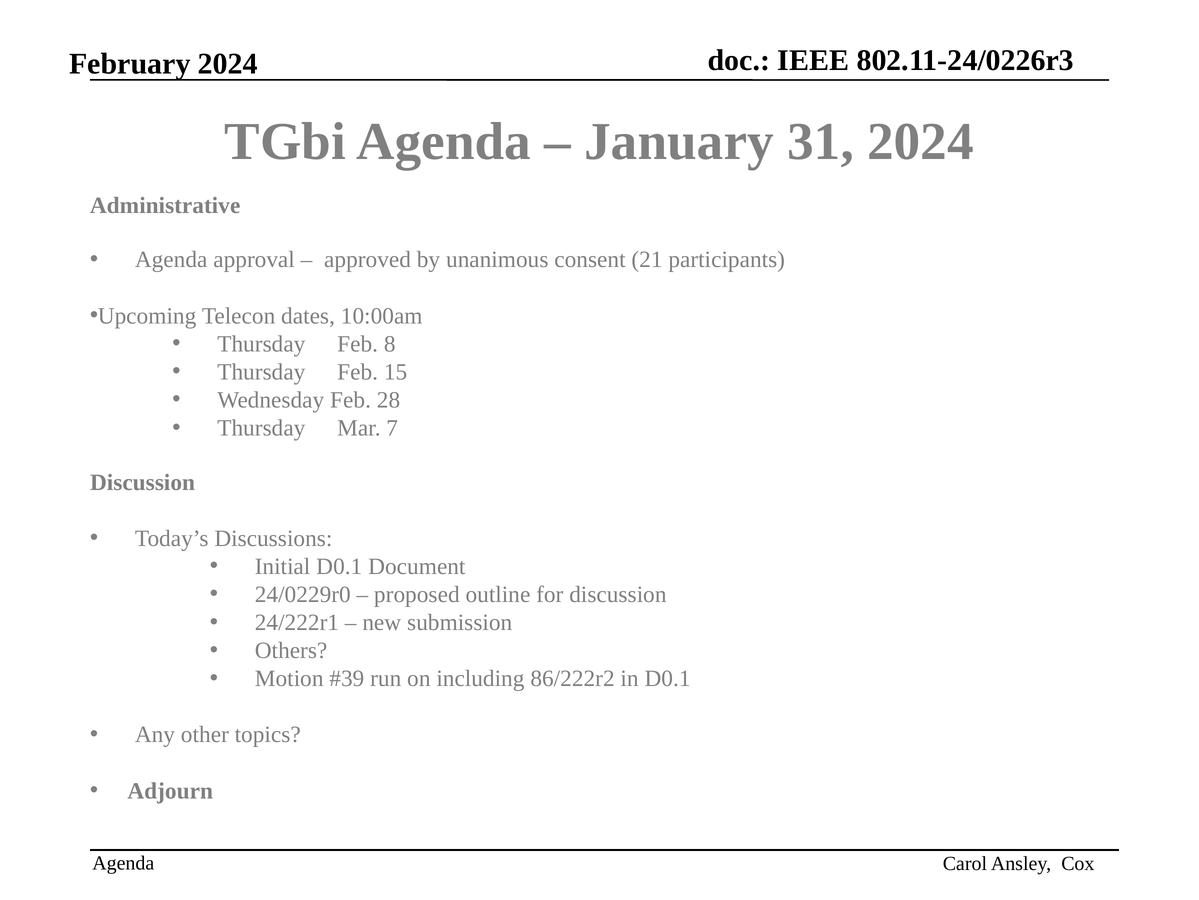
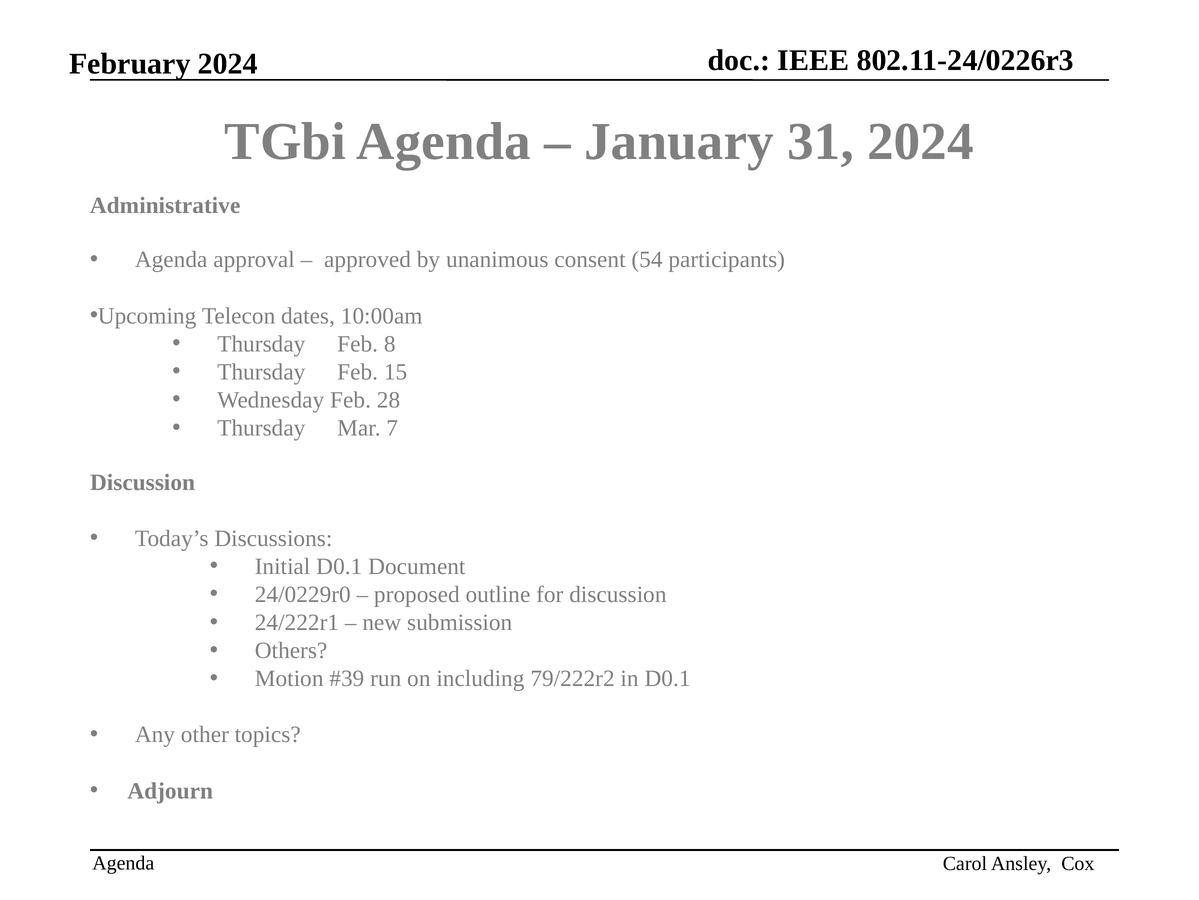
21: 21 -> 54
86/222r2: 86/222r2 -> 79/222r2
